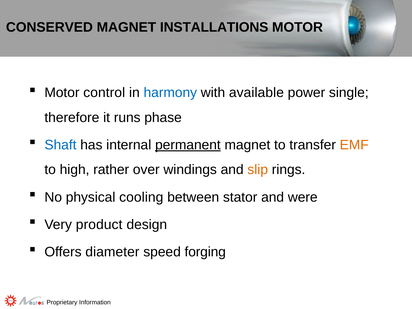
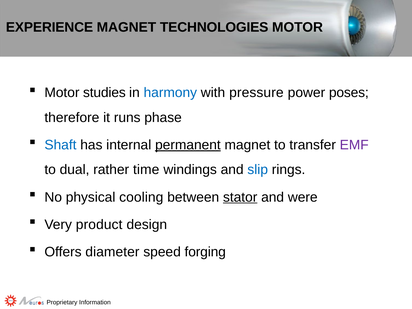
CONSERVED: CONSERVED -> EXPERIENCE
INSTALLATIONS: INSTALLATIONS -> TECHNOLOGIES
control: control -> studies
available: available -> pressure
single: single -> poses
EMF colour: orange -> purple
high: high -> dual
over: over -> time
slip colour: orange -> blue
stator underline: none -> present
